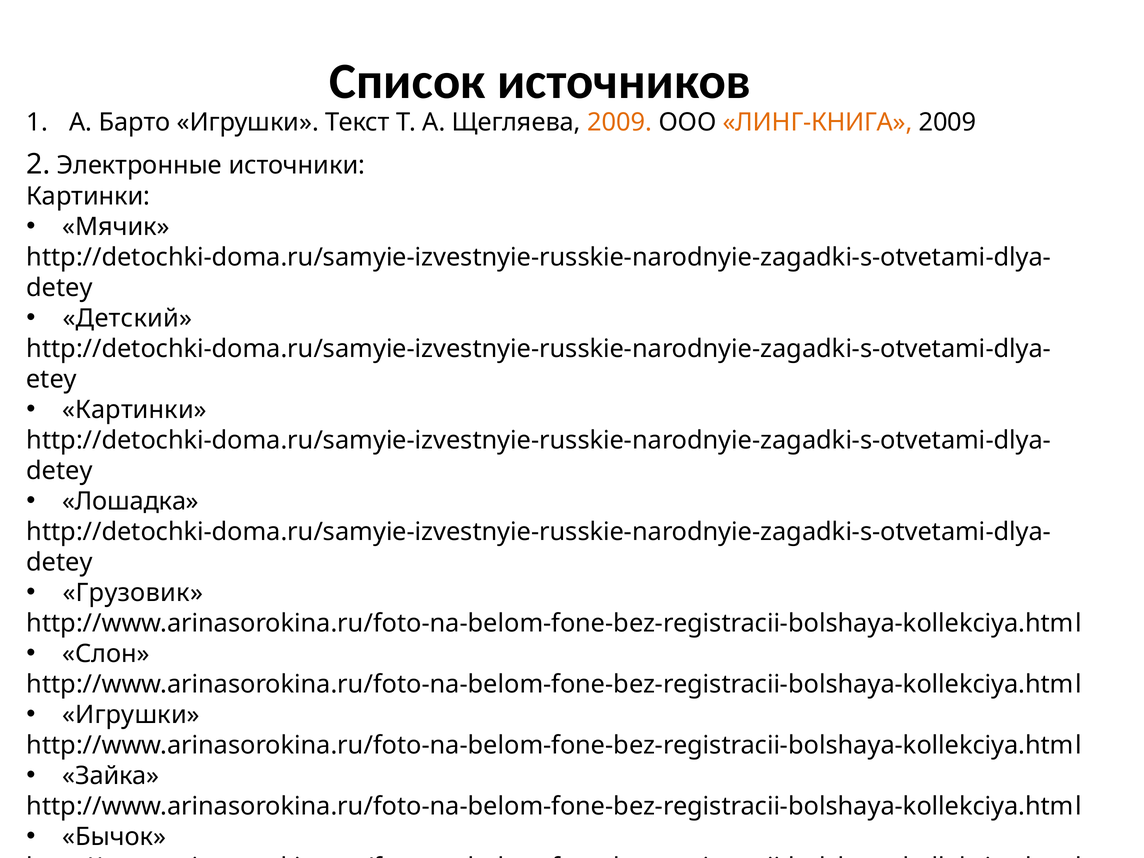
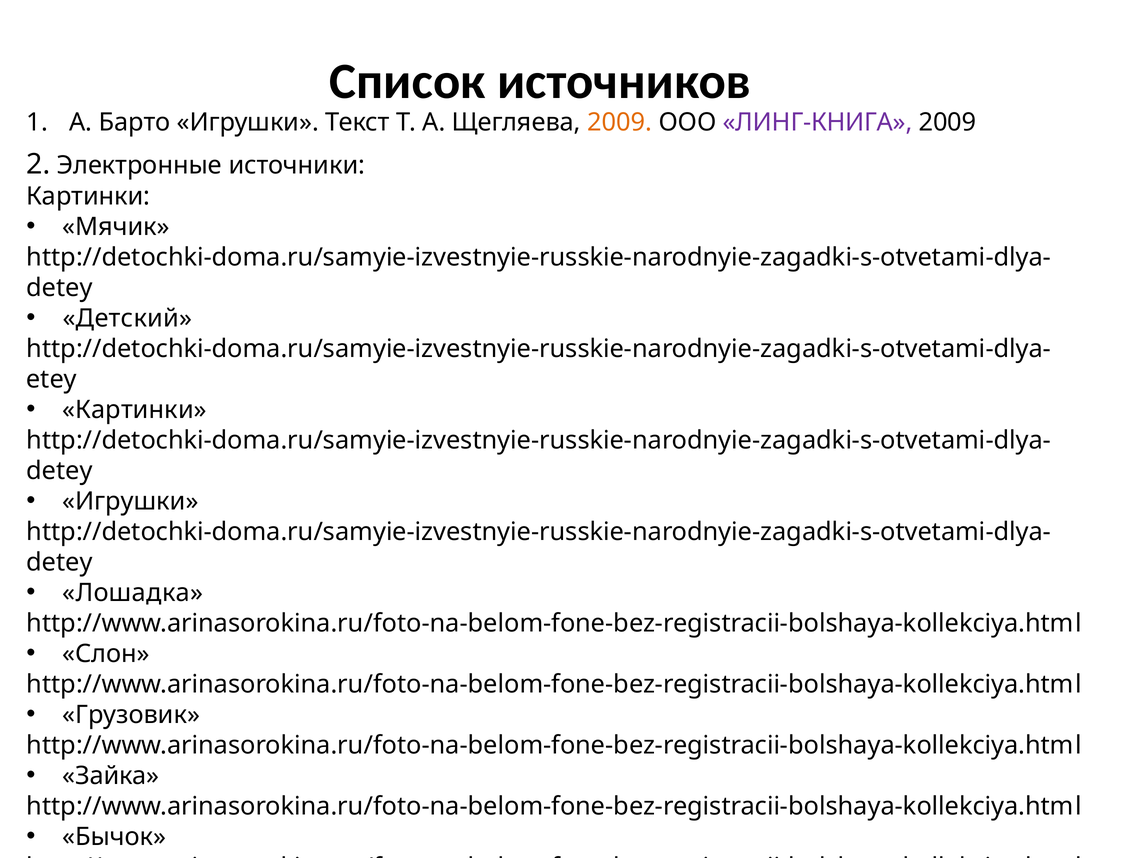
ЛИНГ-КНИГА colour: orange -> purple
Лошадка at (131, 501): Лошадка -> Игрушки
Грузовик: Грузовик -> Лошадка
Игрушки at (131, 715): Игрушки -> Грузовик
